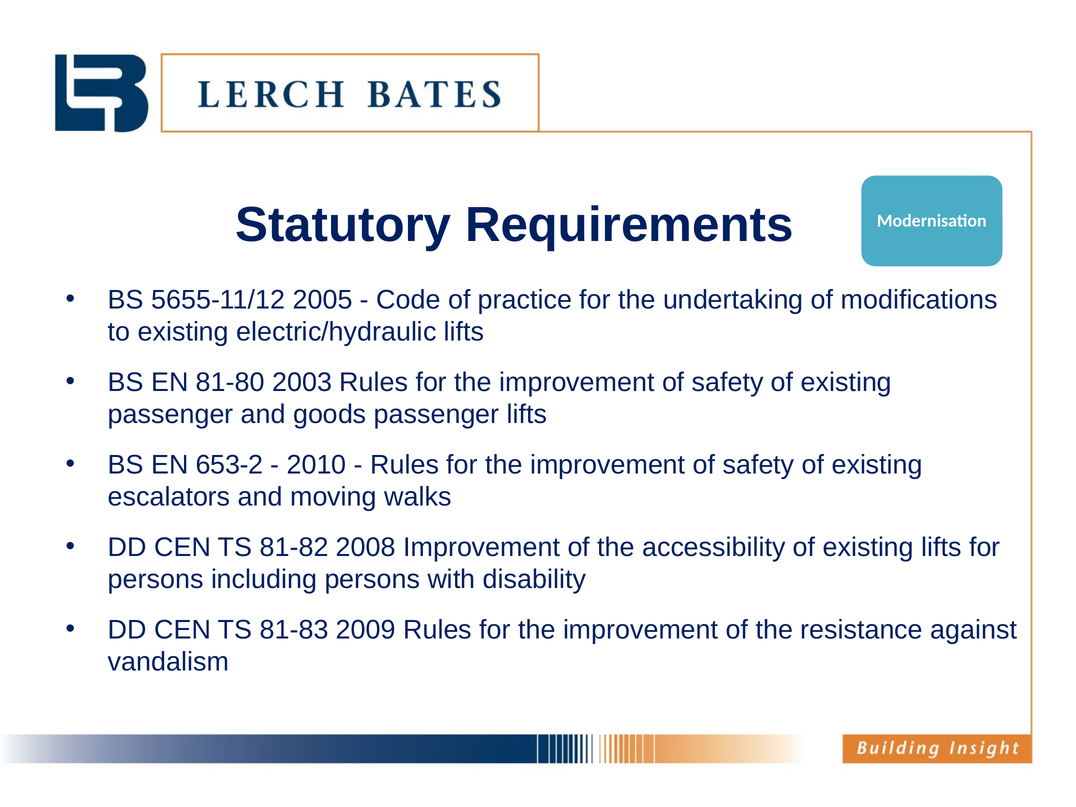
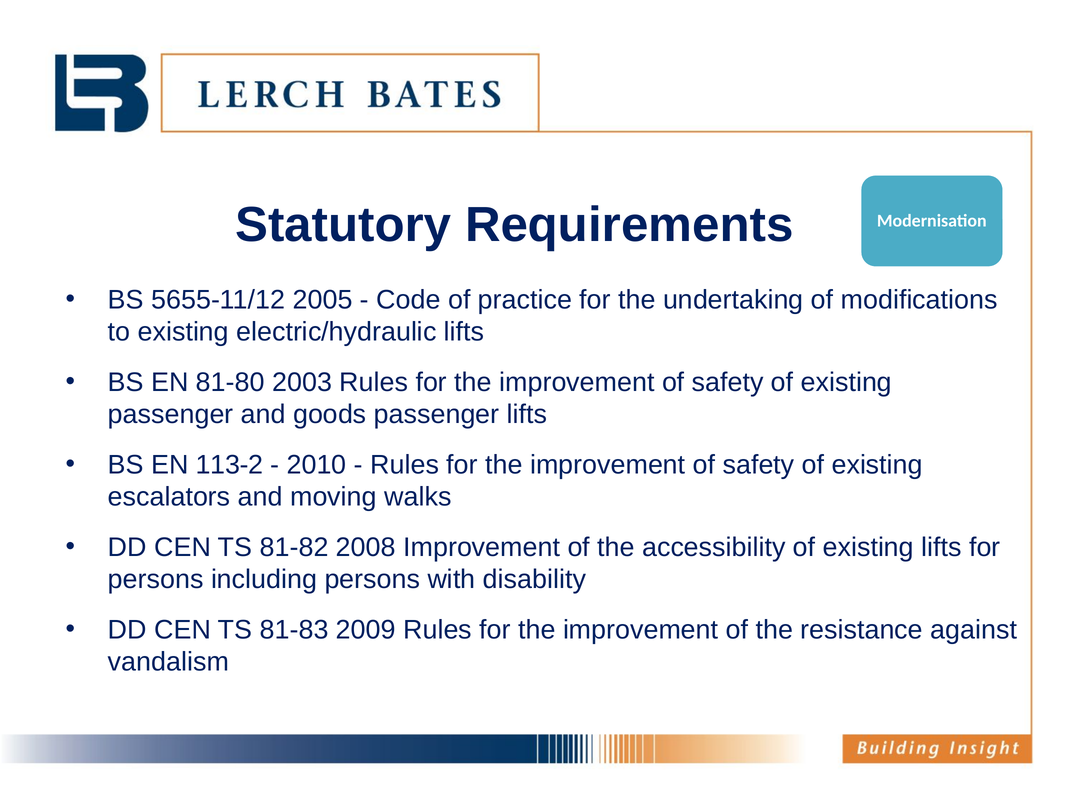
653-2: 653-2 -> 113-2
